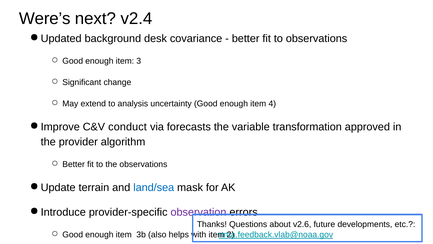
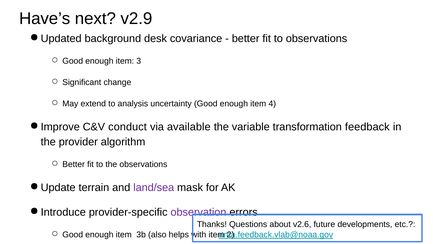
Were’s: Were’s -> Have’s
v2.4: v2.4 -> v2.9
forecasts: forecasts -> available
approved: approved -> feedback
land/sea colour: blue -> purple
